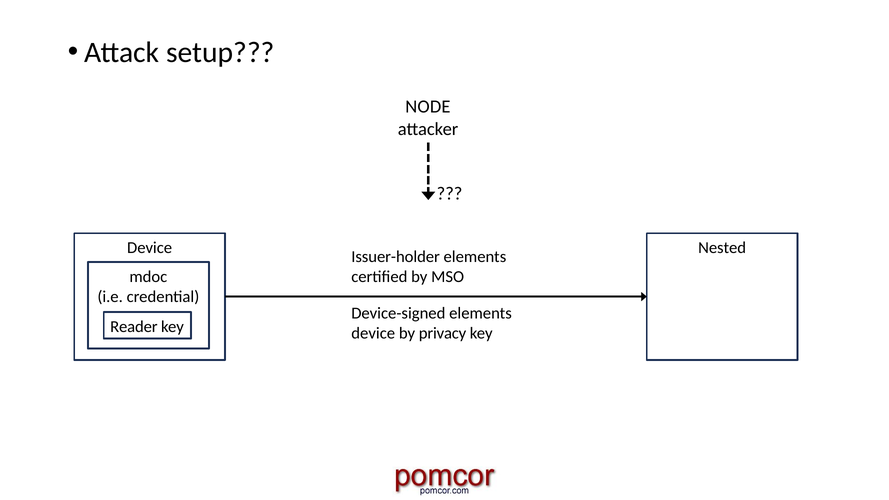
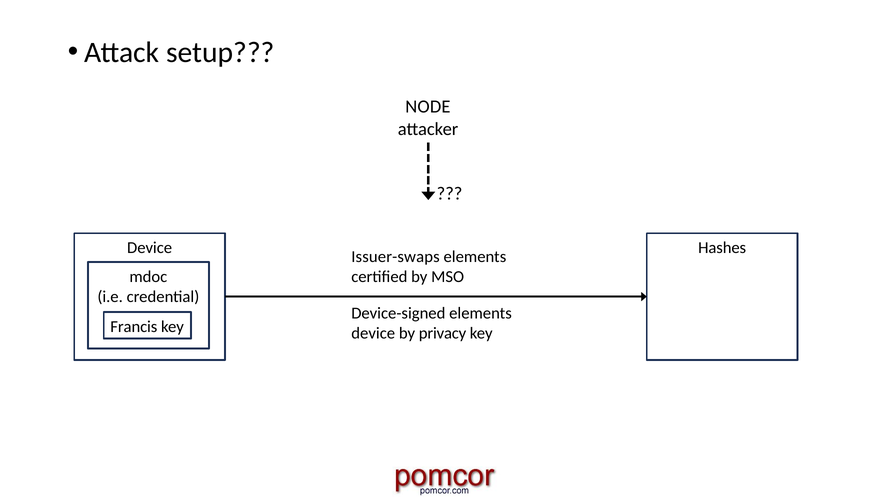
Nested: Nested -> Hashes
Issuer-holder: Issuer-holder -> Issuer-swaps
Reader: Reader -> Francis
